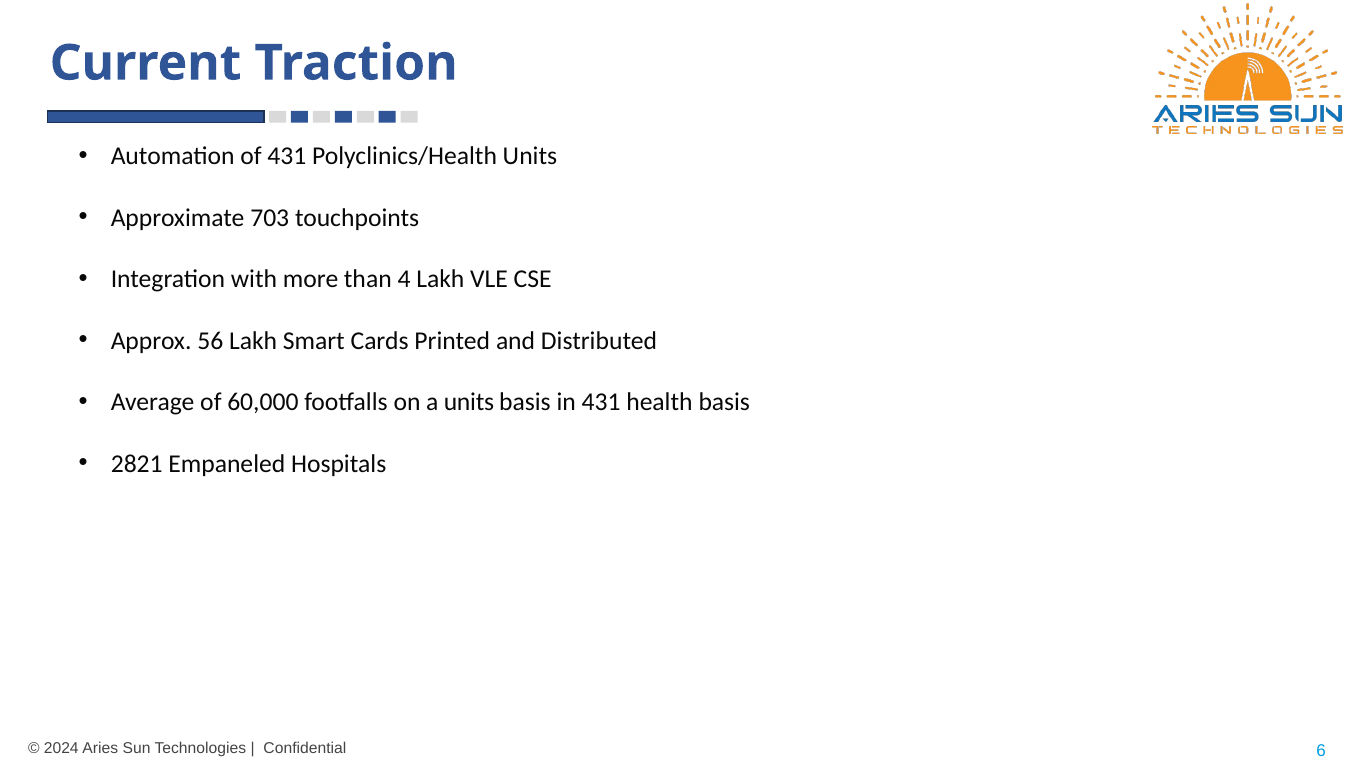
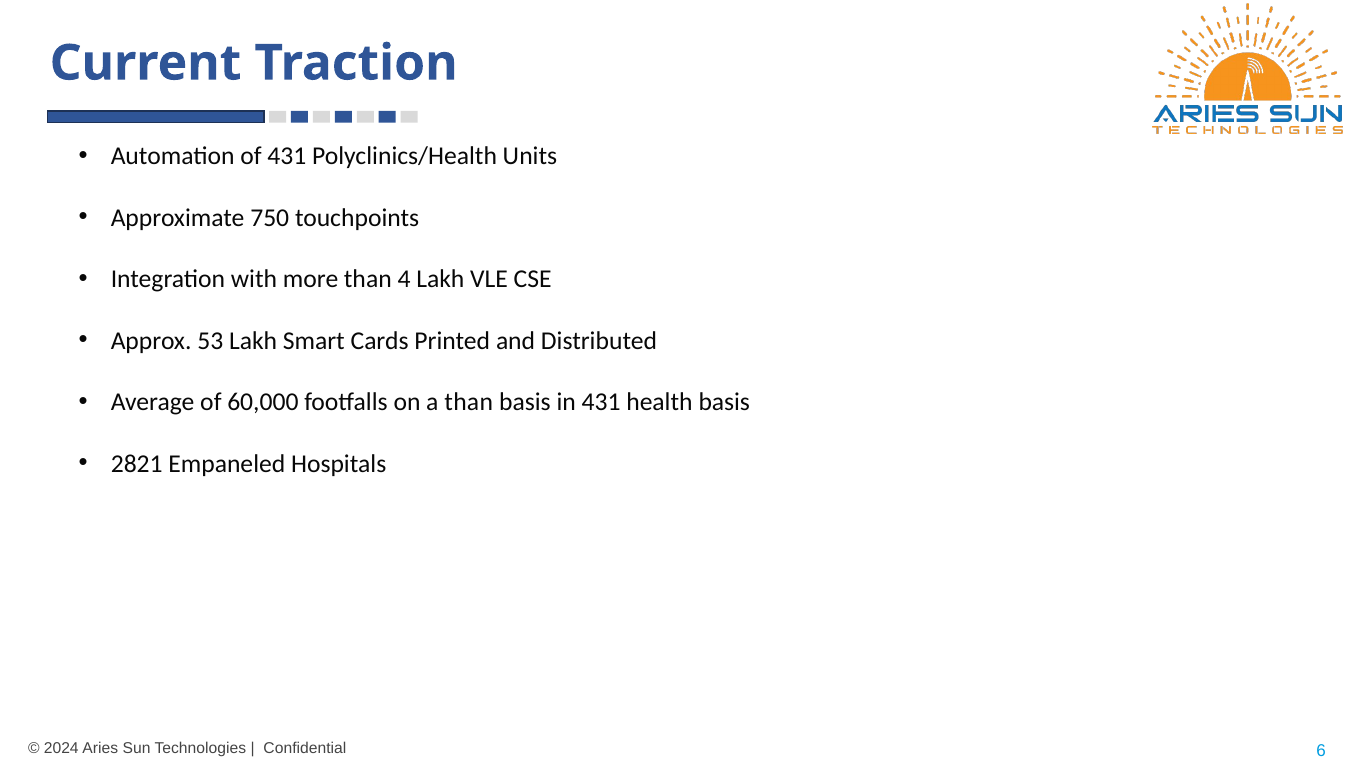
703: 703 -> 750
56: 56 -> 53
a units: units -> than
